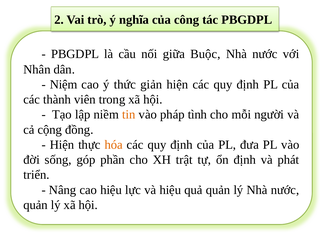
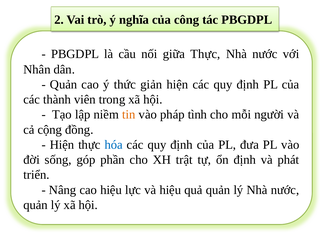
giữa Buộc: Buộc -> Thực
Niệm at (64, 85): Niệm -> Quản
hóa colour: orange -> blue
